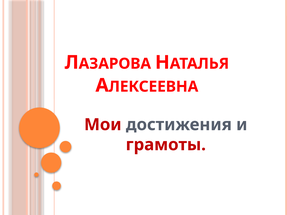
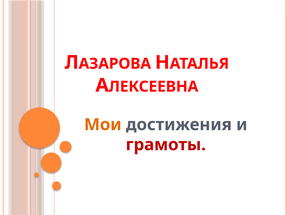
Мои colour: red -> orange
